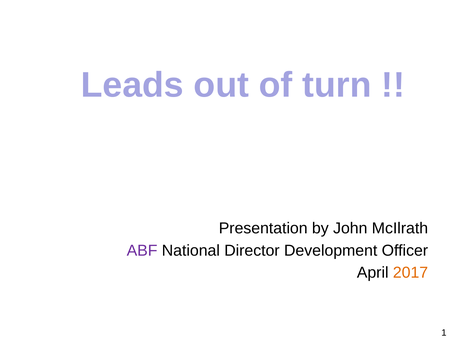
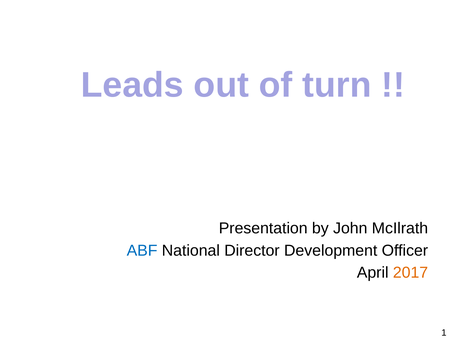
ABF colour: purple -> blue
